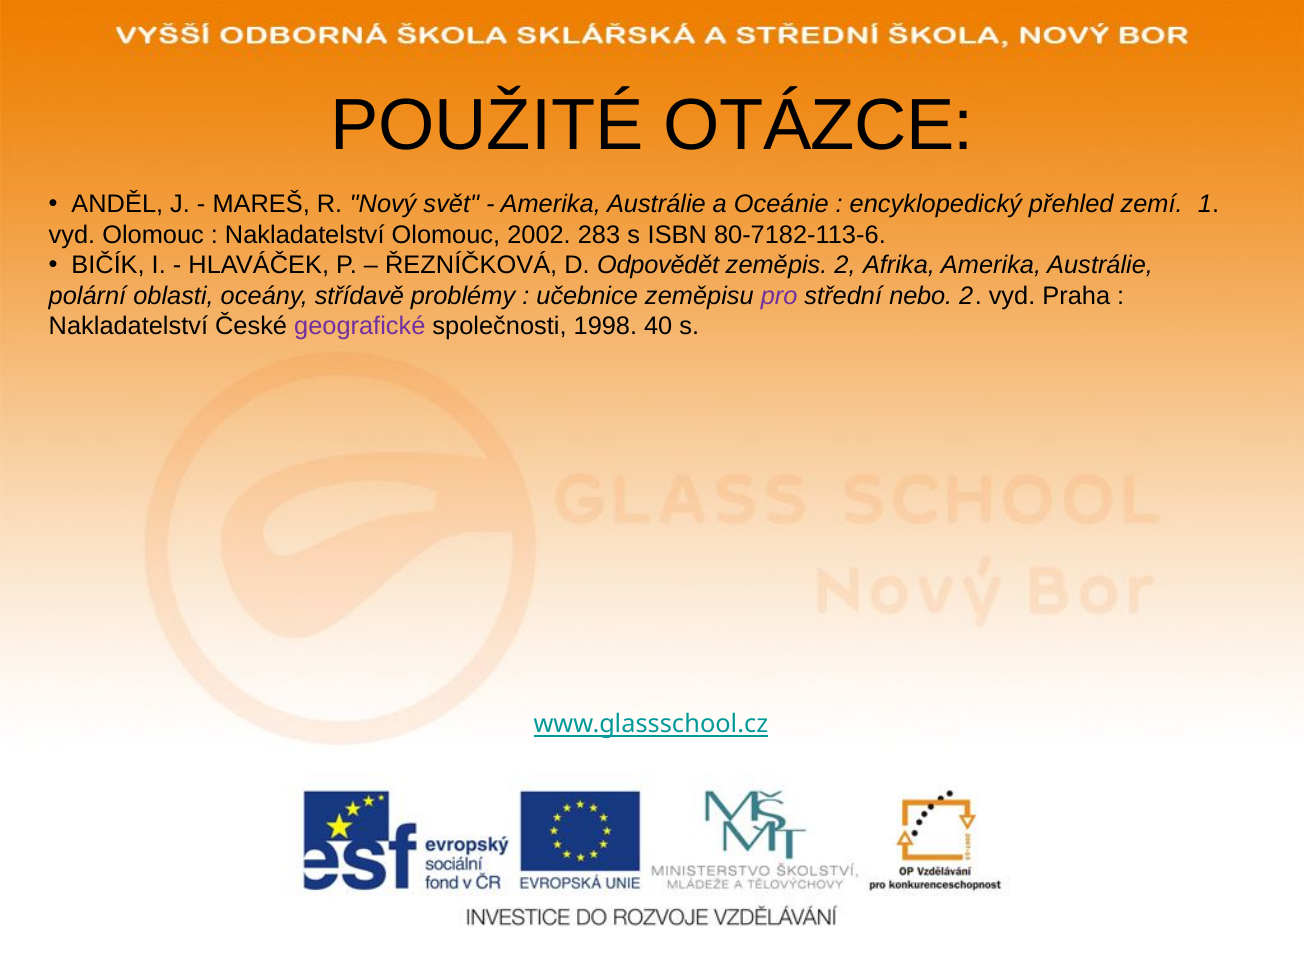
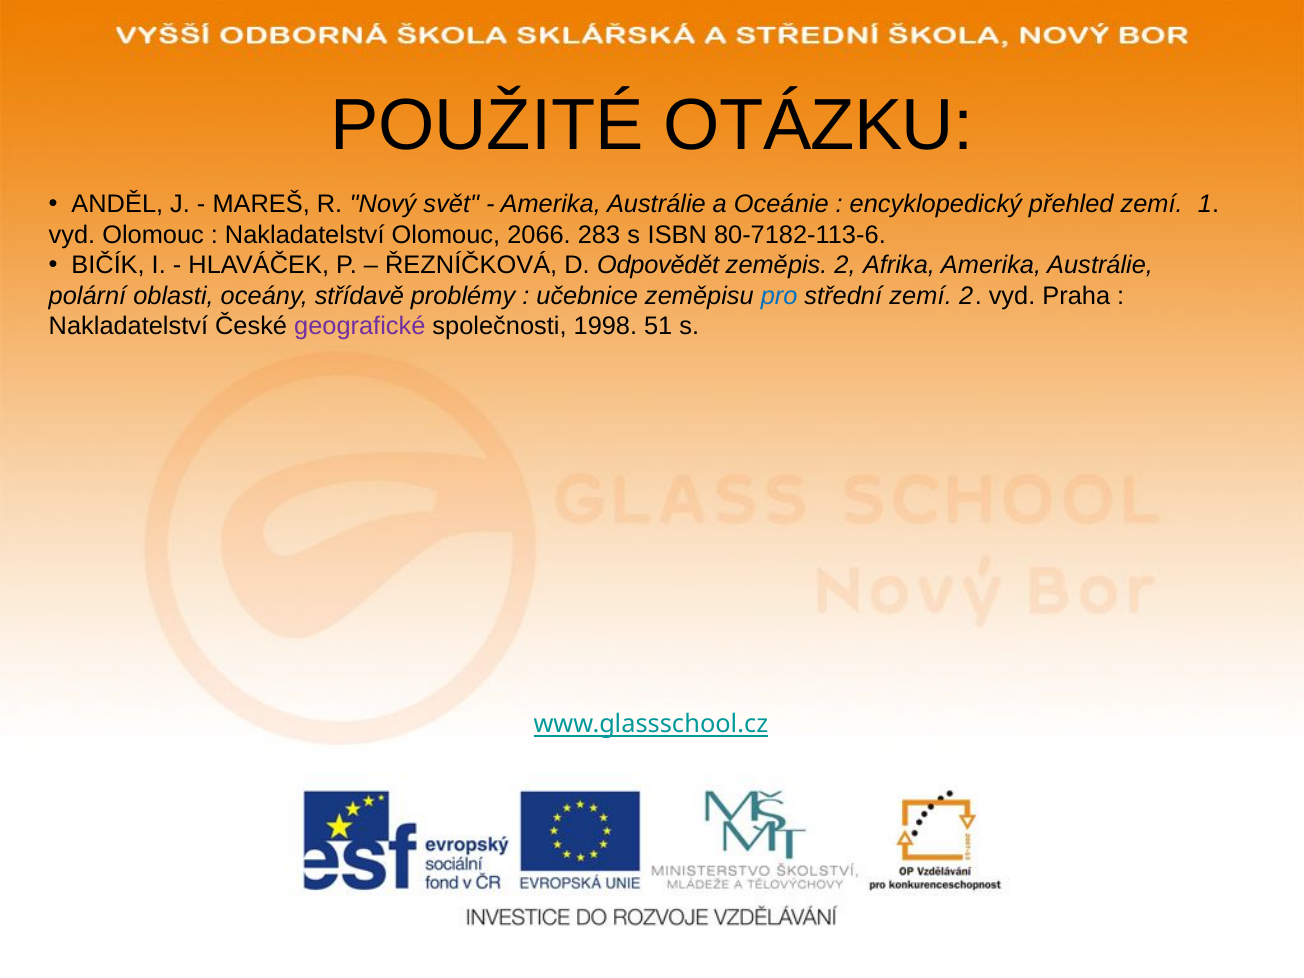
OTÁZCE: OTÁZCE -> OTÁZKU
2002: 2002 -> 2066
pro colour: purple -> blue
střední nebo: nebo -> zemí
40: 40 -> 51
